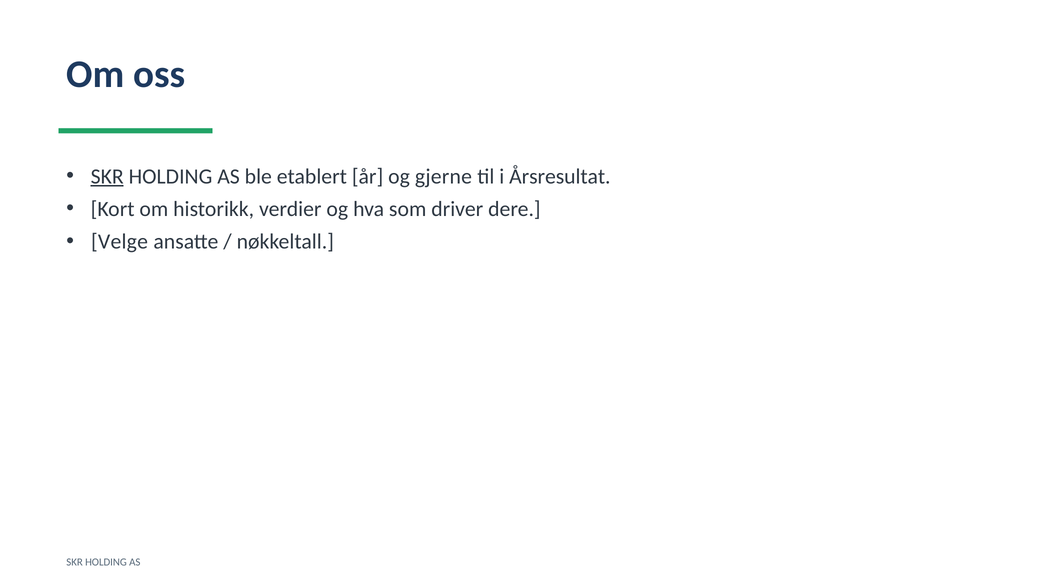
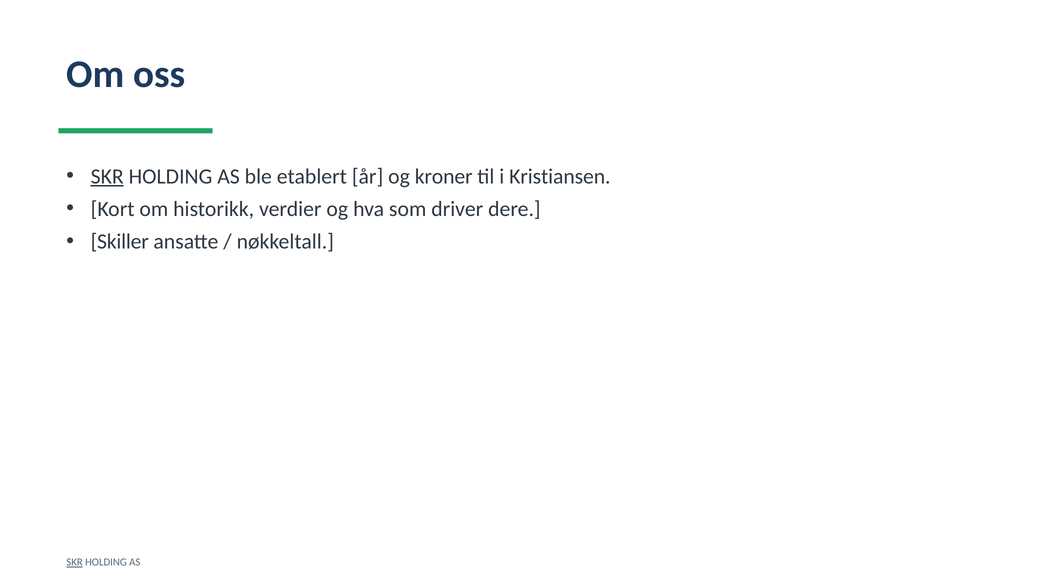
gjerne: gjerne -> kroner
Årsresultat: Årsresultat -> Kristiansen
Velge: Velge -> Skiller
SKR at (75, 562) underline: none -> present
